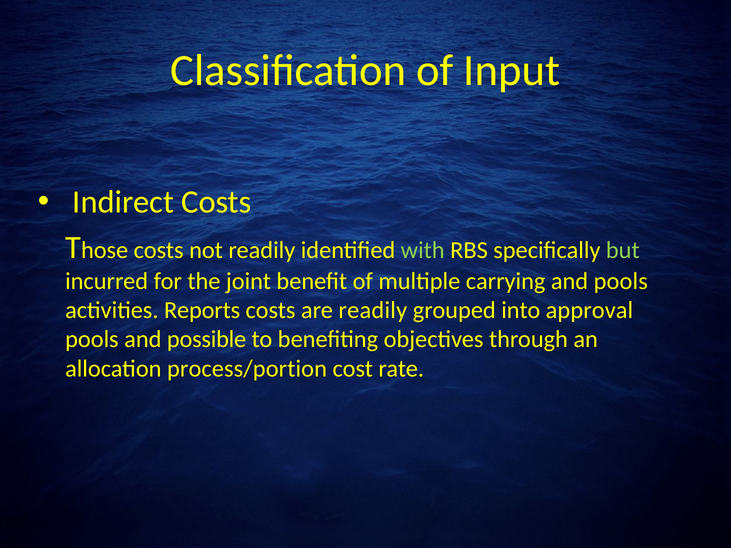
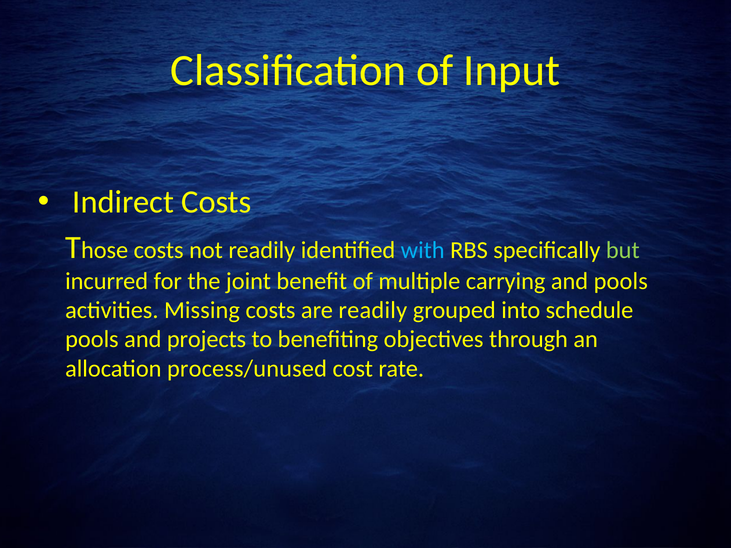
with colour: light green -> light blue
Reports: Reports -> Missing
approval: approval -> schedule
possible: possible -> projects
process/portion: process/portion -> process/unused
